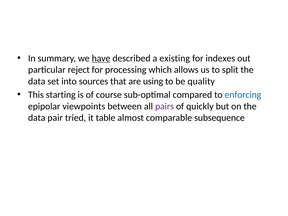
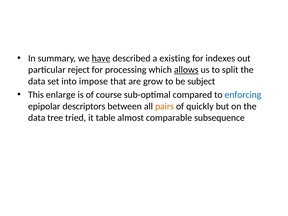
allows underline: none -> present
sources: sources -> impose
using: using -> grow
quality: quality -> subject
starting: starting -> enlarge
viewpoints: viewpoints -> descriptors
pairs colour: purple -> orange
pair: pair -> tree
